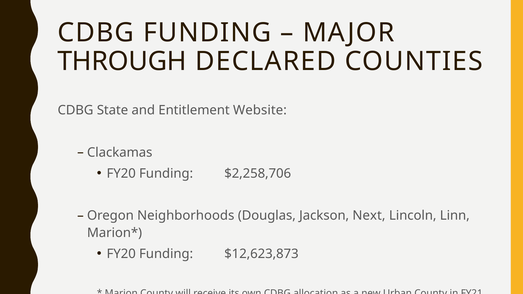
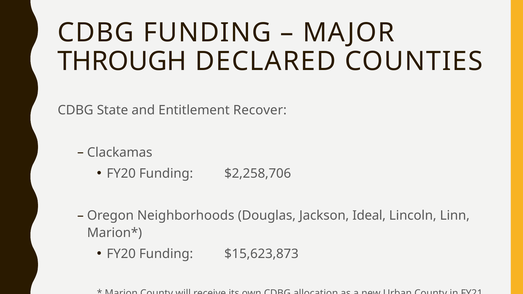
Website: Website -> Recover
Next: Next -> Ideal
$12,623,873: $12,623,873 -> $15,623,873
